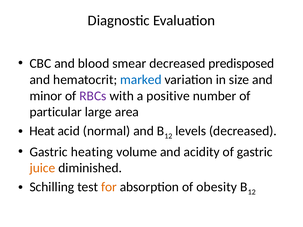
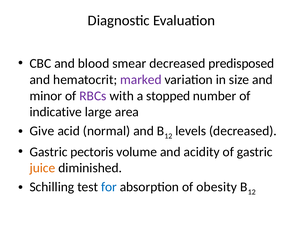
marked colour: blue -> purple
positive: positive -> stopped
particular: particular -> indicative
Heat: Heat -> Give
heating: heating -> pectoris
for colour: orange -> blue
